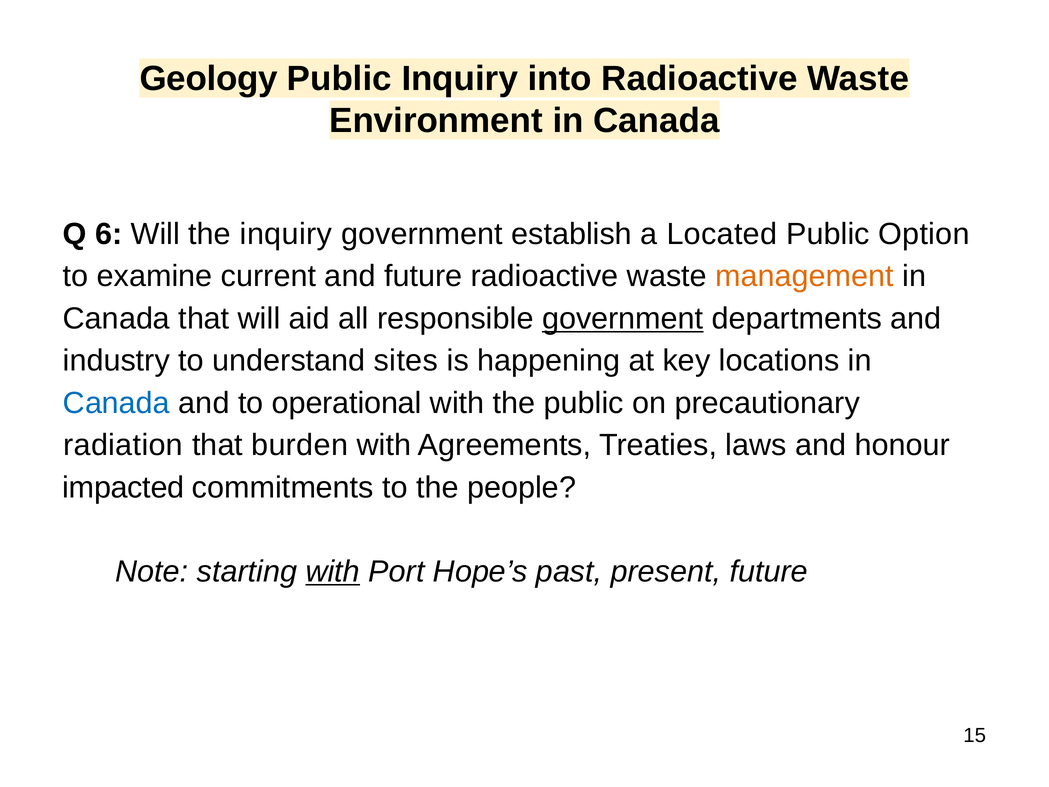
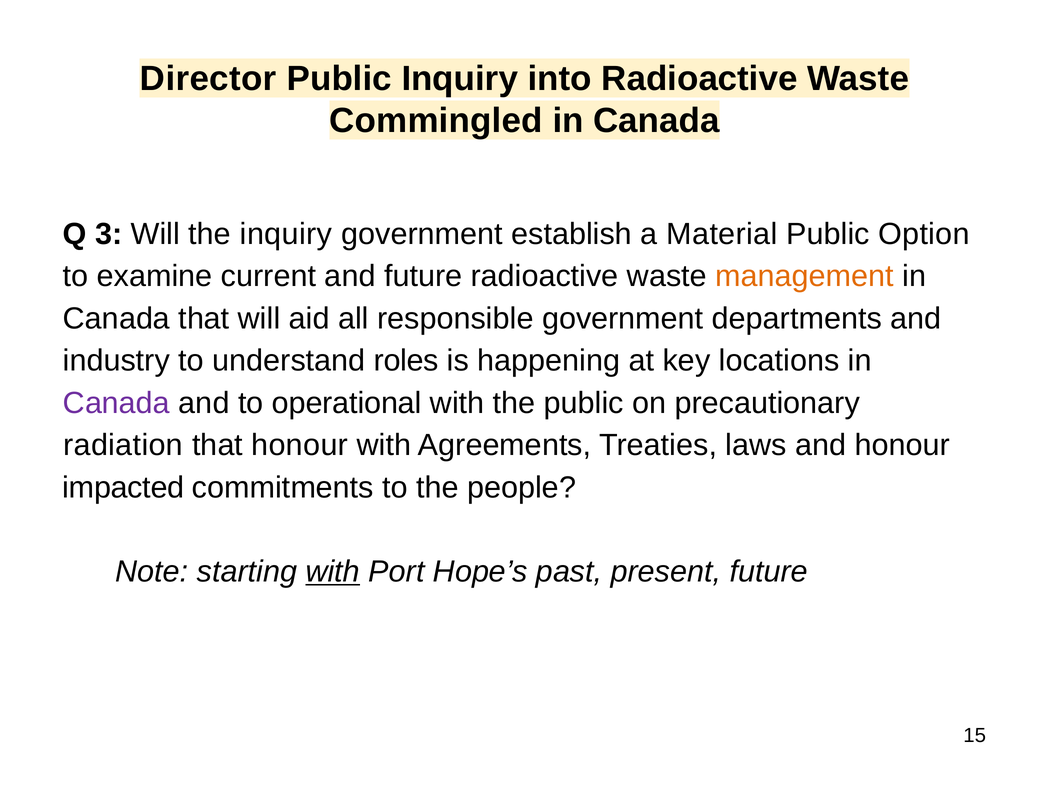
Geology: Geology -> Director
Environment: Environment -> Commingled
6: 6 -> 3
Located: Located -> Material
government at (623, 318) underline: present -> none
sites: sites -> roles
Canada at (116, 403) colour: blue -> purple
that burden: burden -> honour
